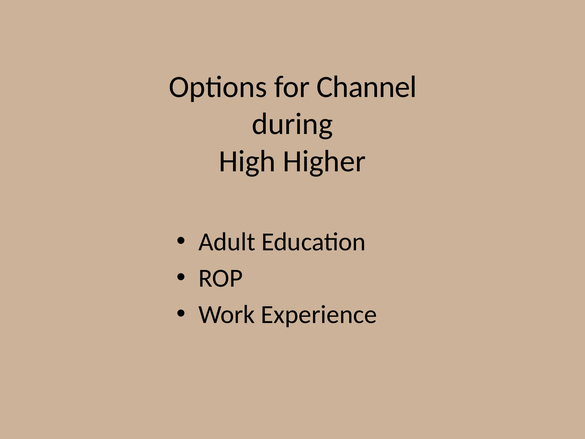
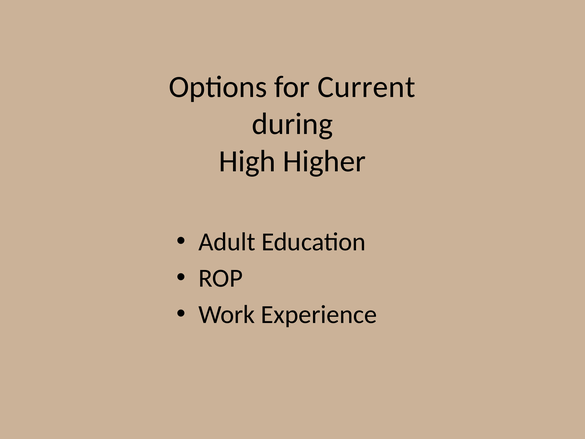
Channel: Channel -> Current
